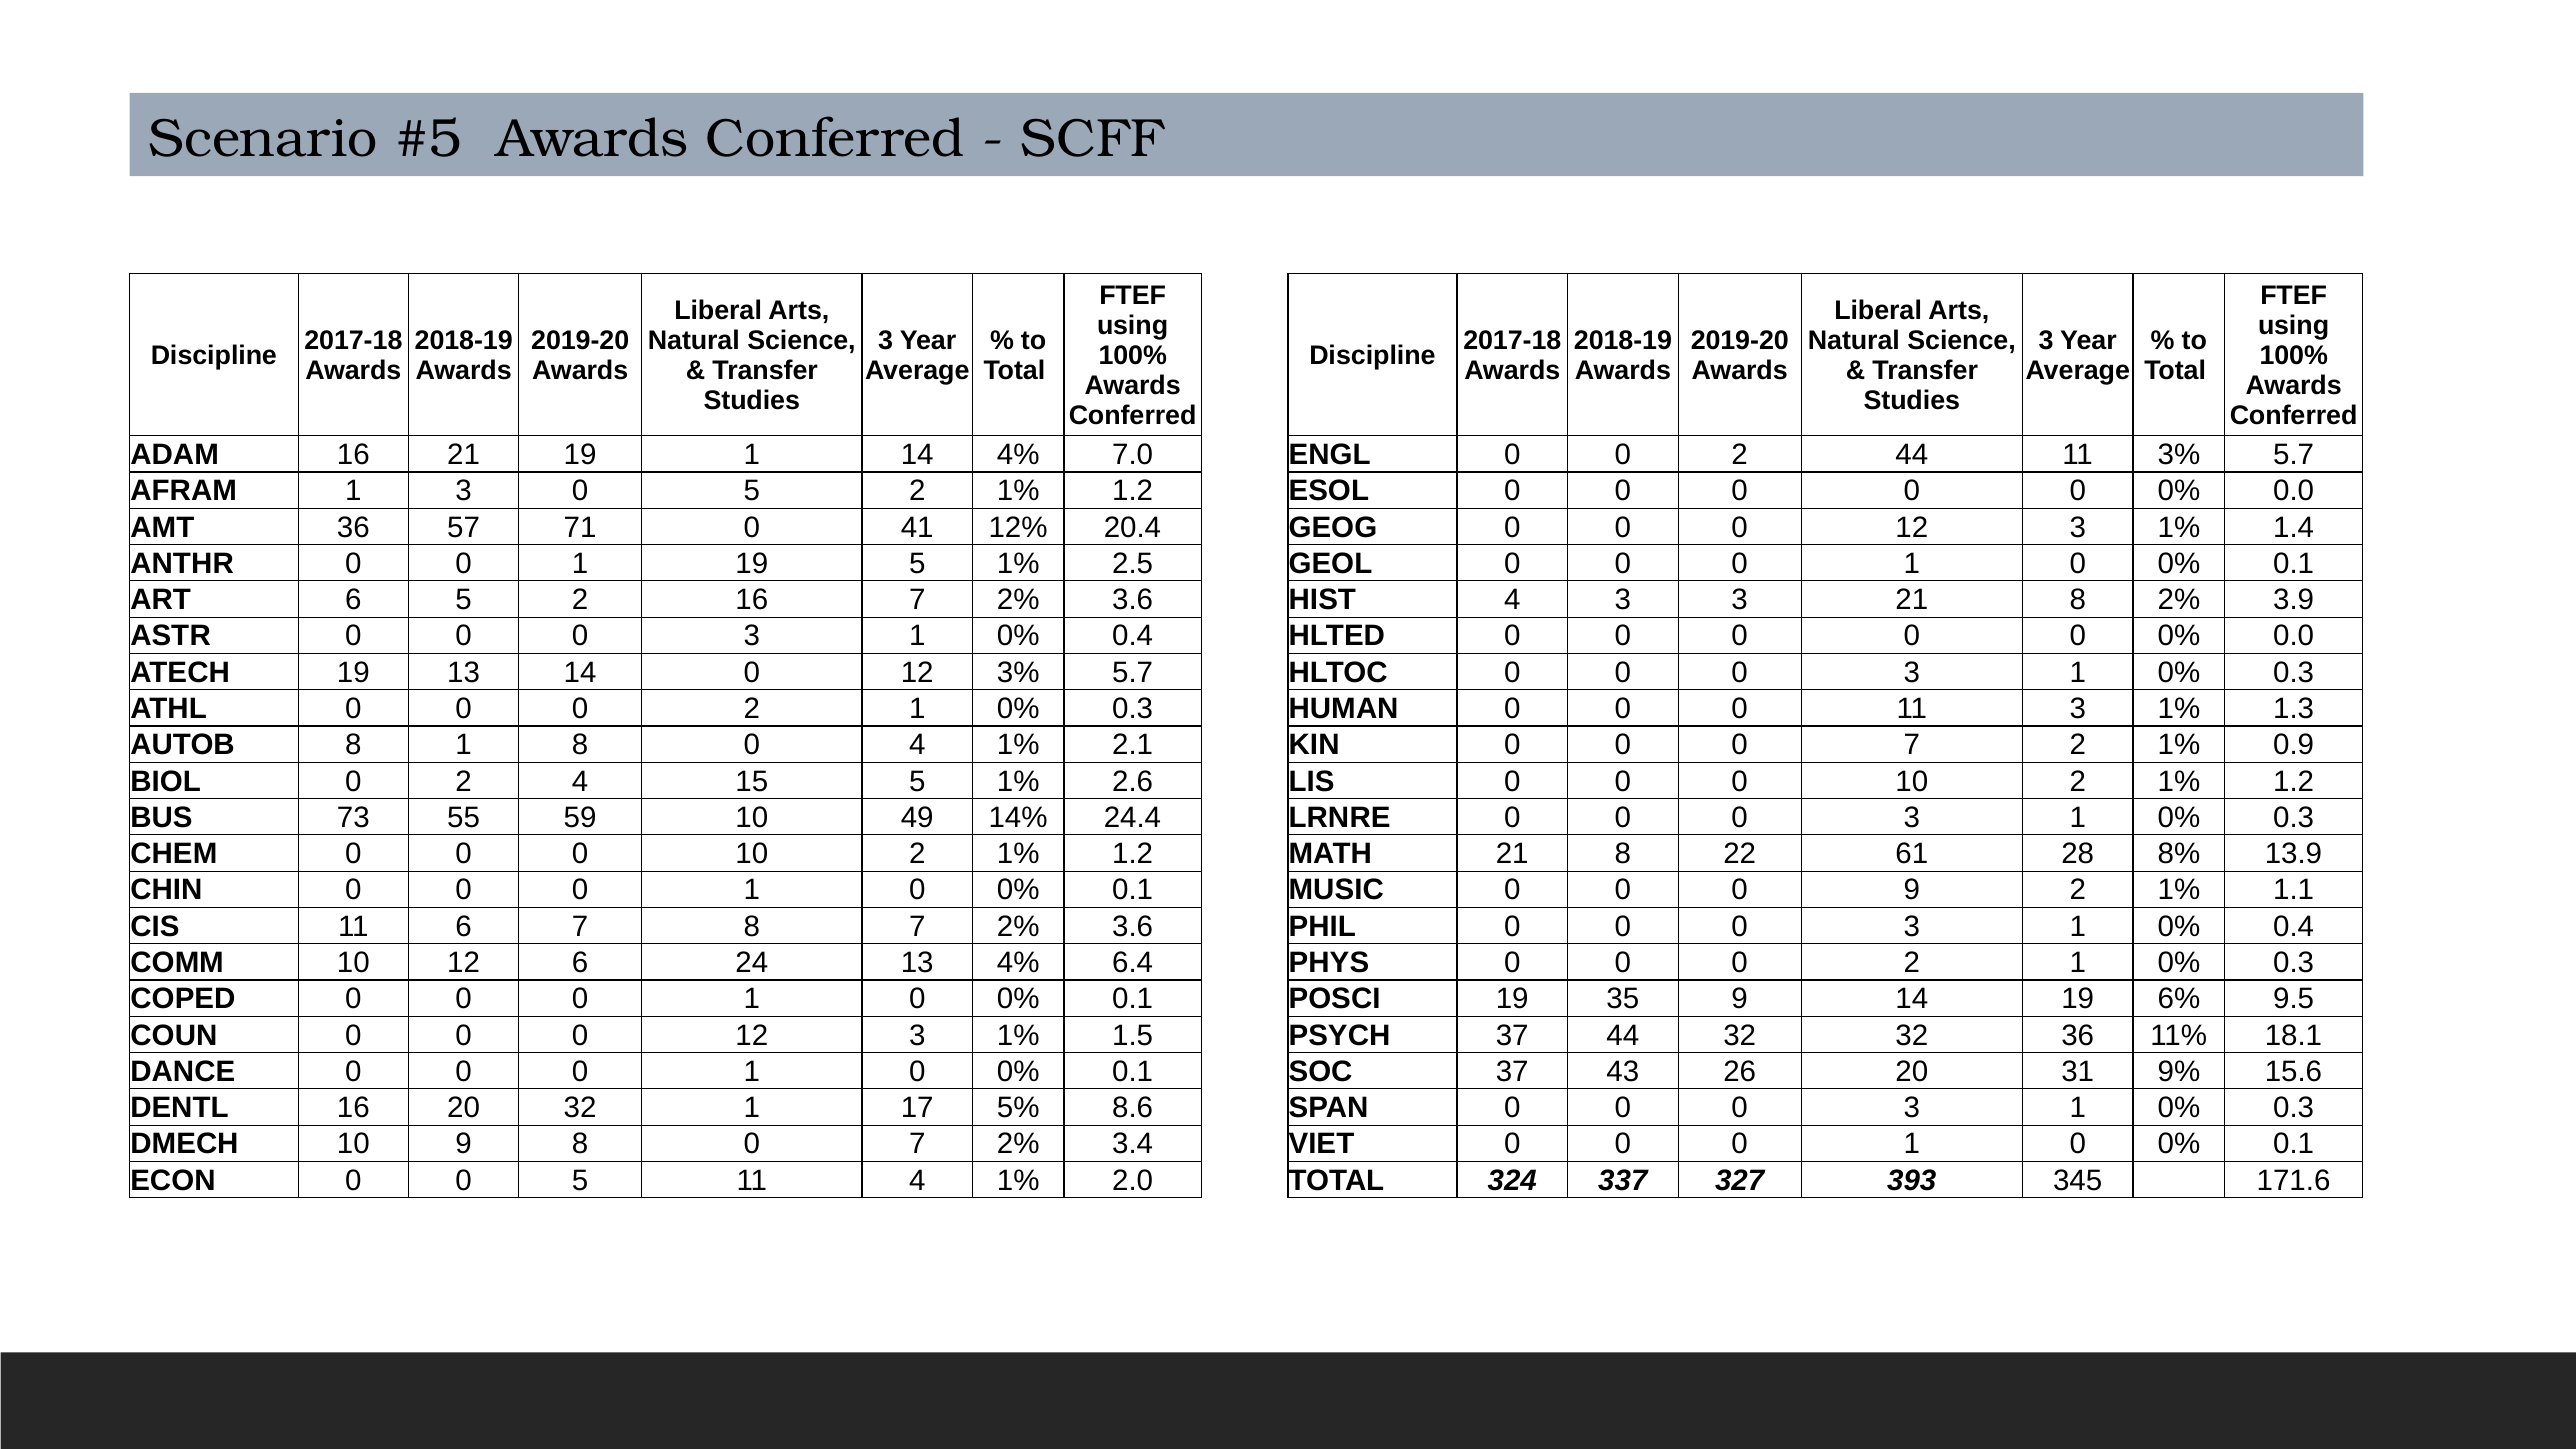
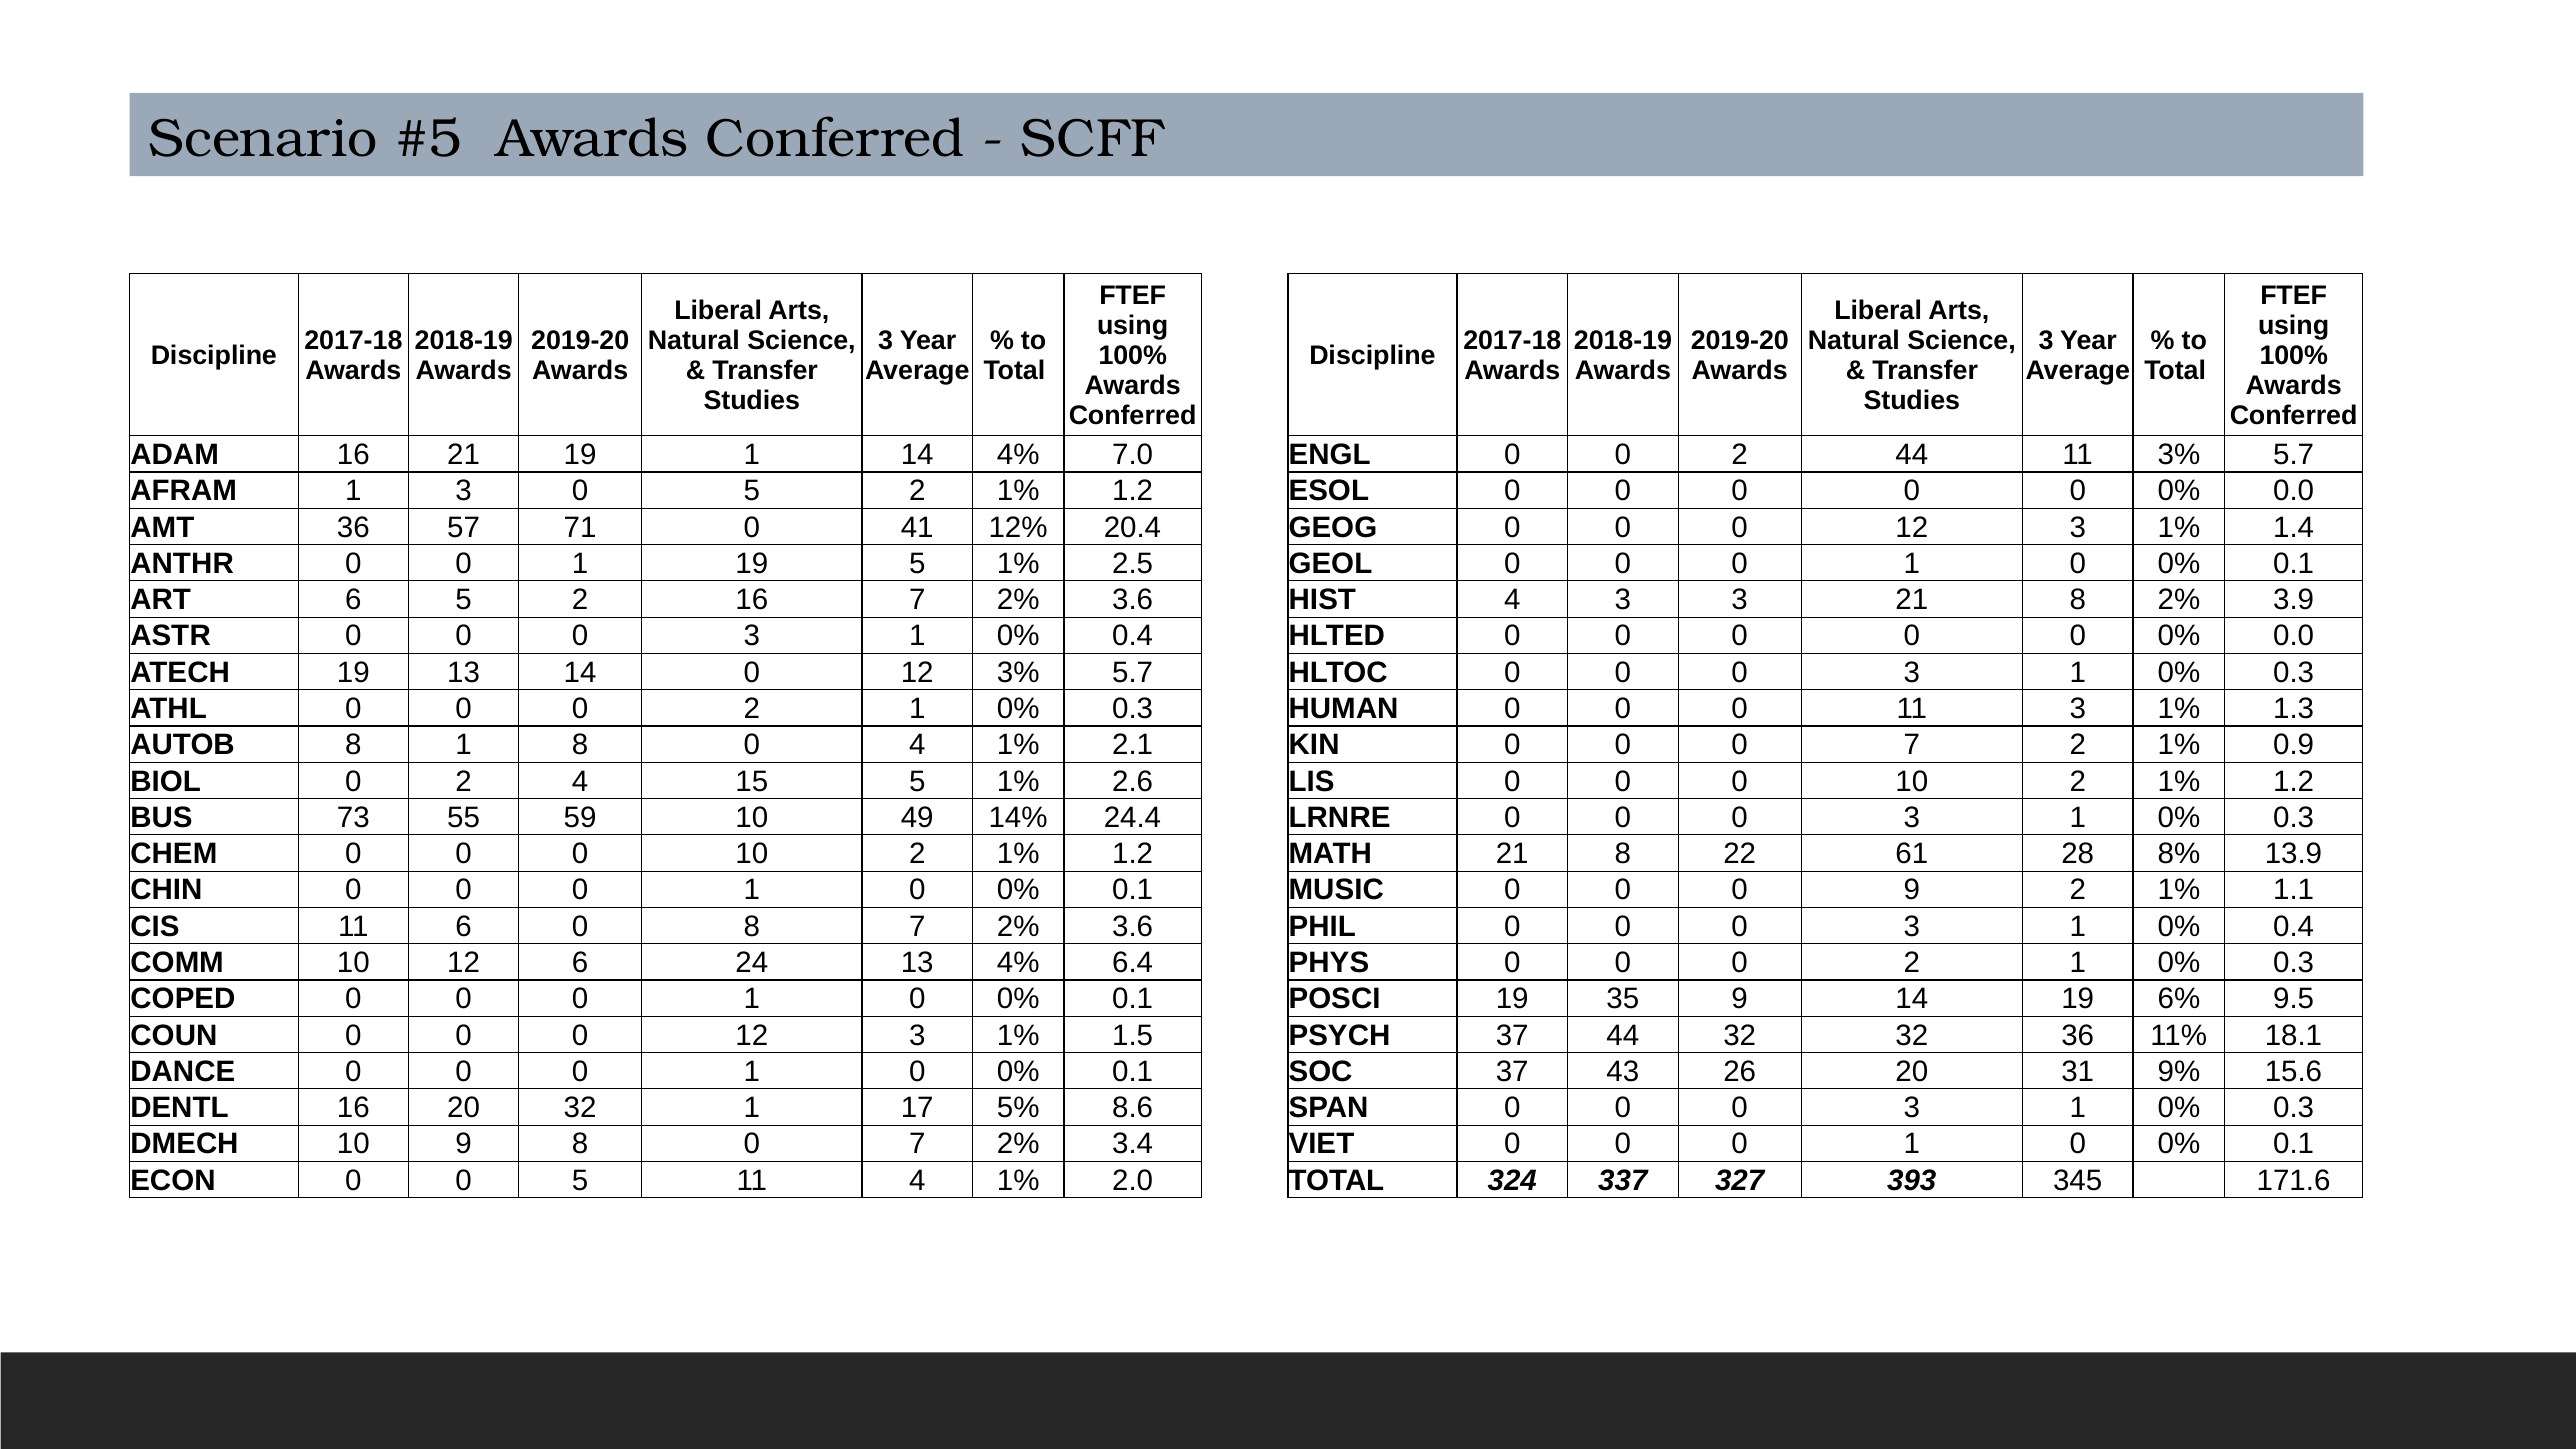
6 7: 7 -> 0
